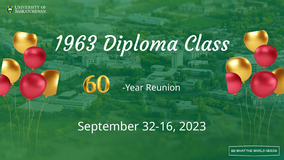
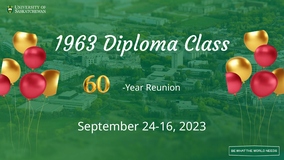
32-16: 32-16 -> 24-16
